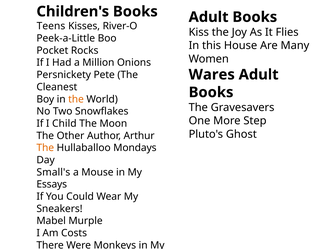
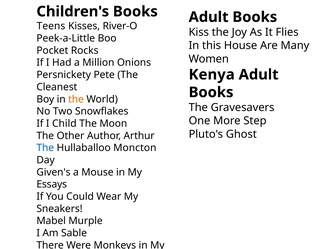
Wares: Wares -> Kenya
The at (45, 148) colour: orange -> blue
Mondays: Mondays -> Moncton
Small's: Small's -> Given's
Costs: Costs -> Sable
